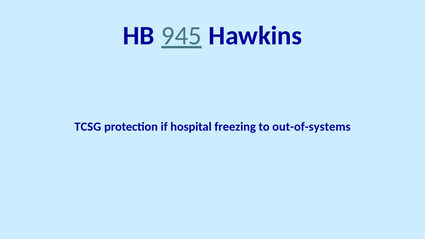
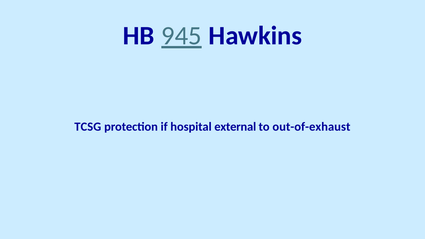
freezing: freezing -> external
out-of-systems: out-of-systems -> out-of-exhaust
